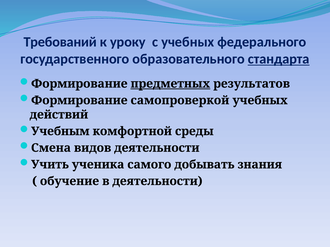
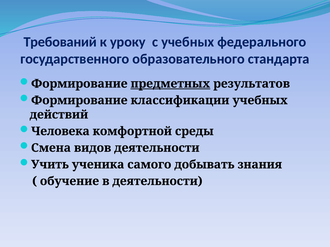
стандарта underline: present -> none
самопроверкой: самопроверкой -> классификации
Учебным: Учебным -> Человека
